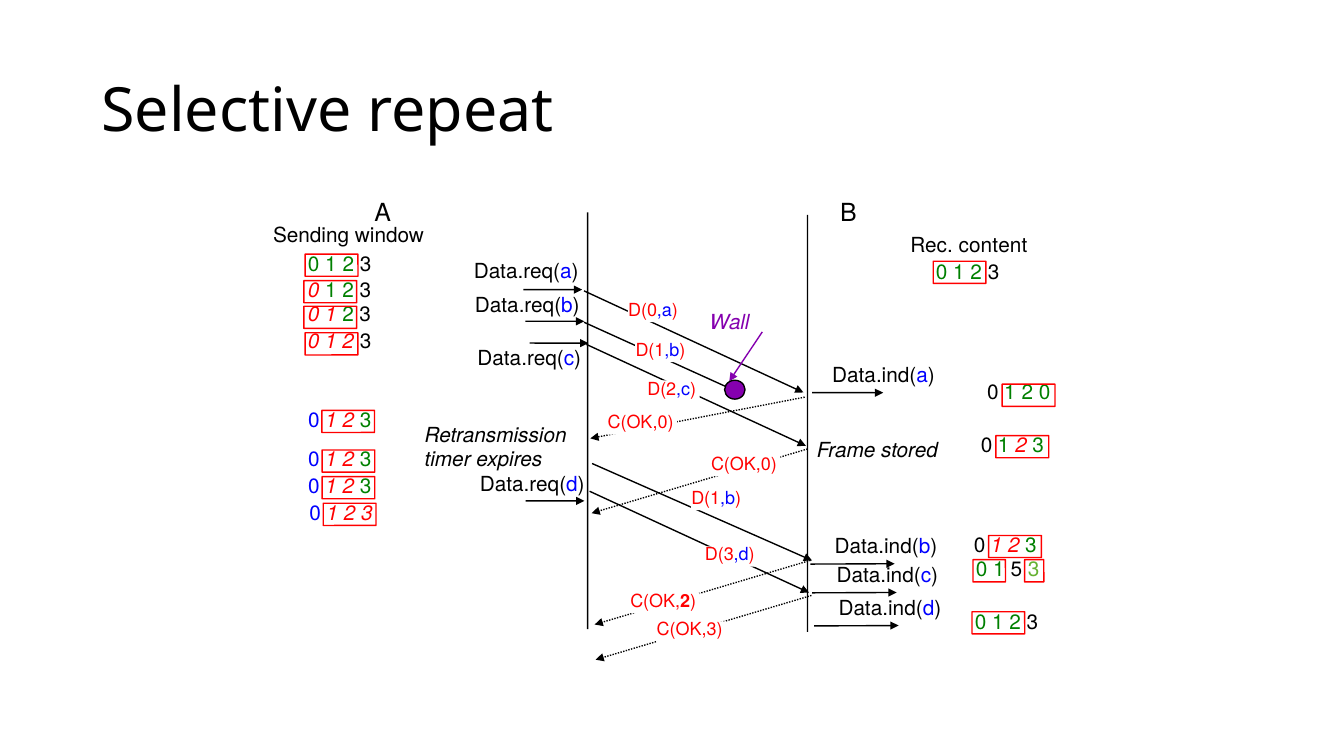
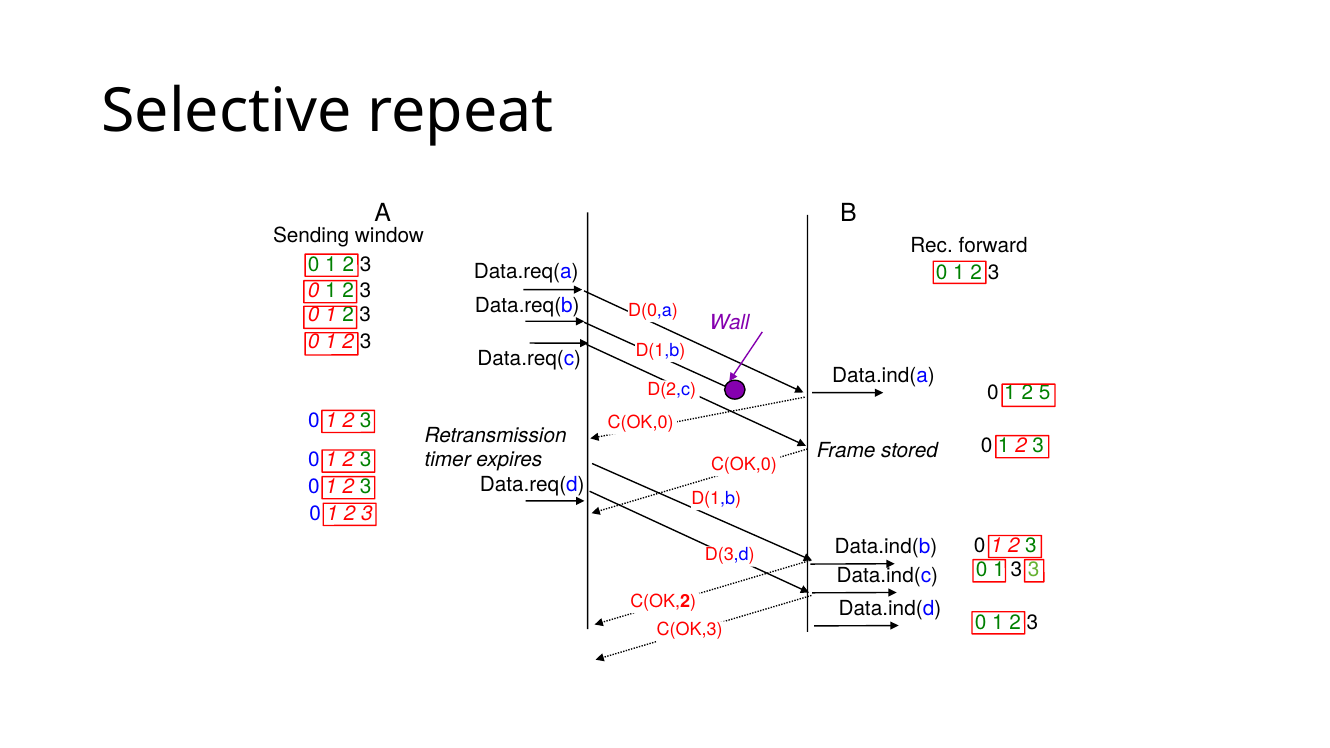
content: content -> forward
2 0: 0 -> 5
1 5: 5 -> 3
